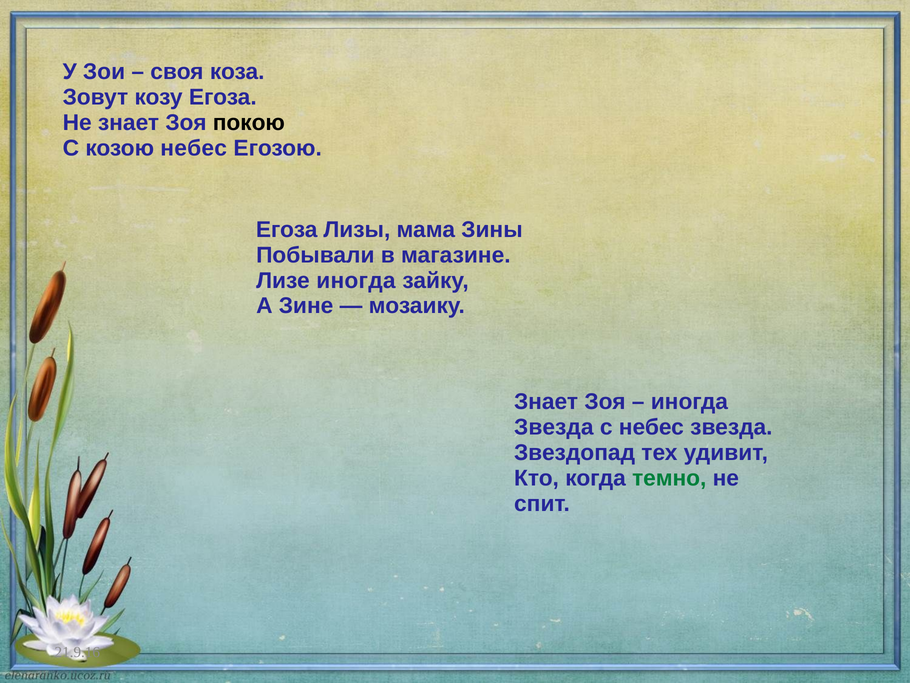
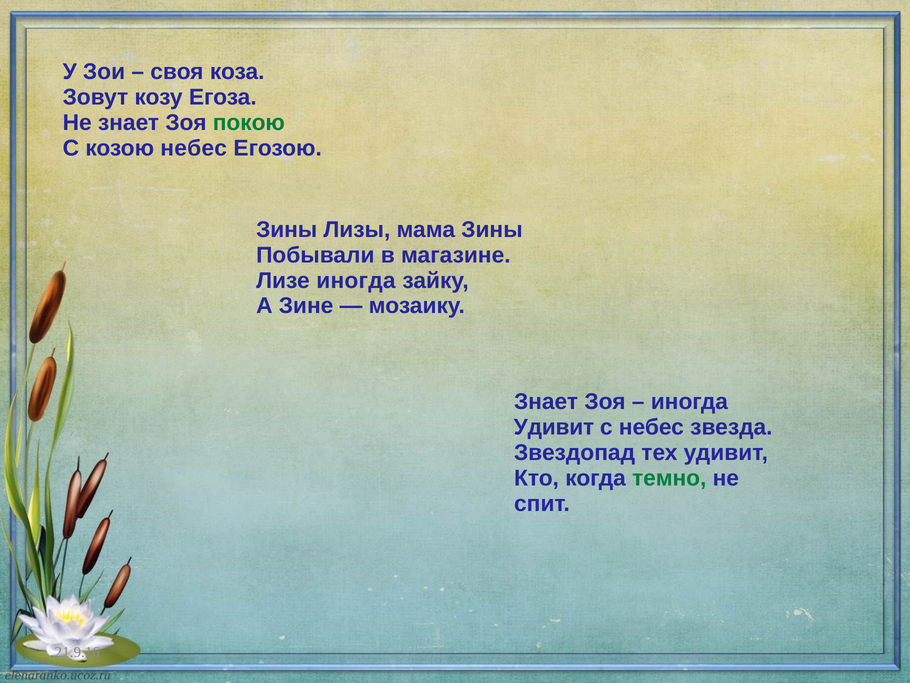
покою colour: black -> green
Егоза at (287, 230): Егоза -> Зины
Звезда at (554, 427): Звезда -> Удивит
